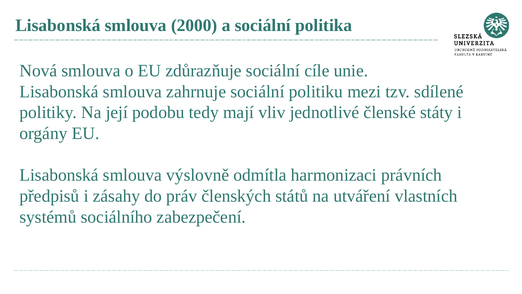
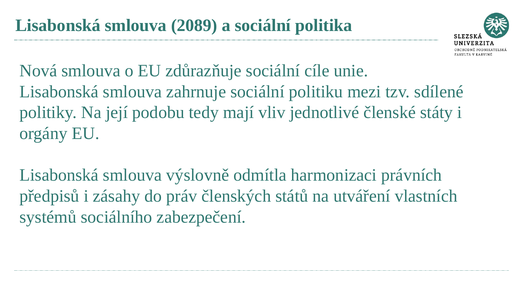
2000: 2000 -> 2089
